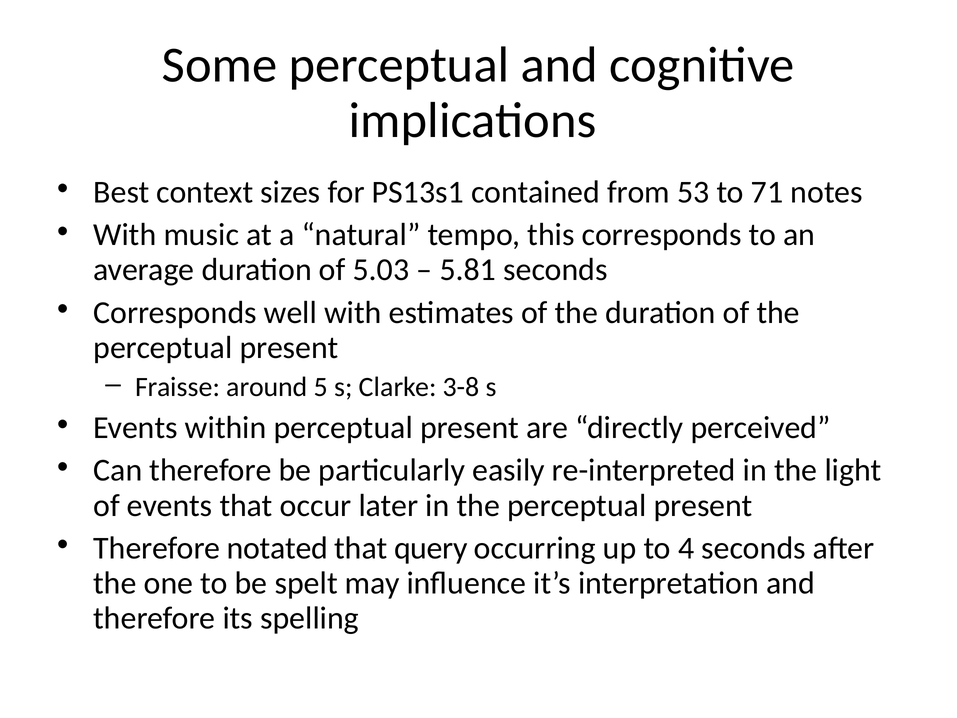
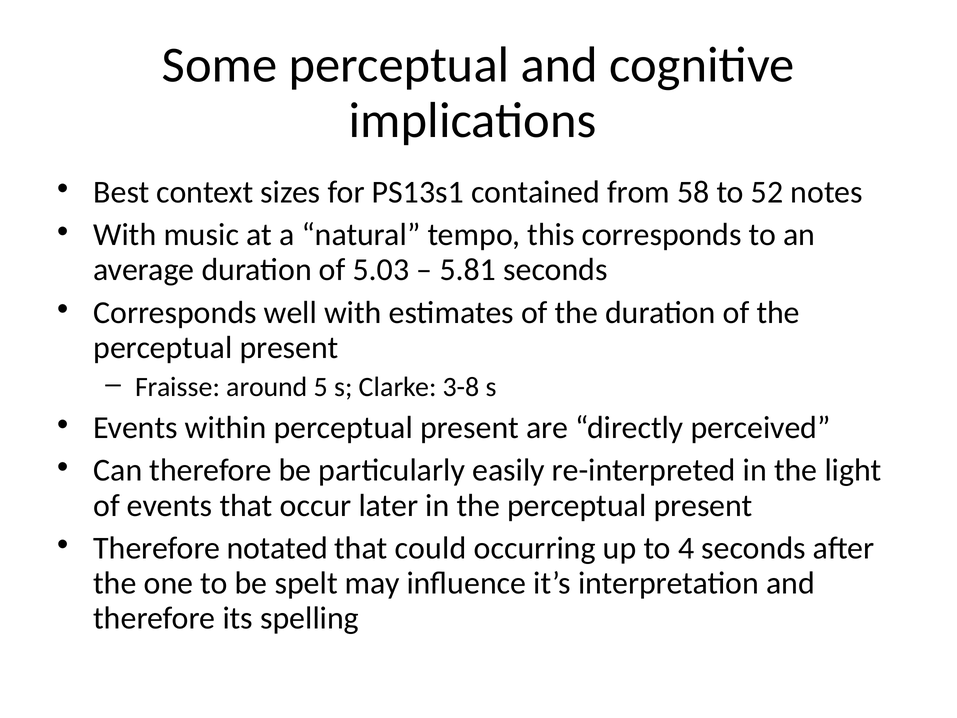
53: 53 -> 58
71: 71 -> 52
query: query -> could
